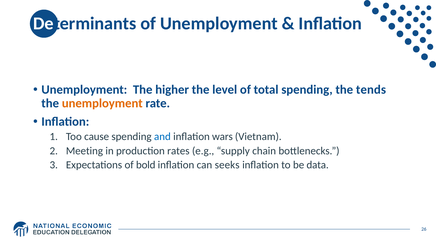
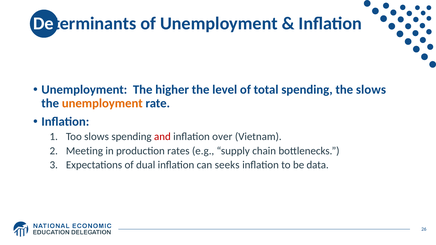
the tends: tends -> slows
Too cause: cause -> slows
and colour: blue -> red
wars: wars -> over
bold: bold -> dual
